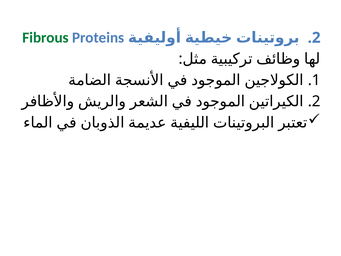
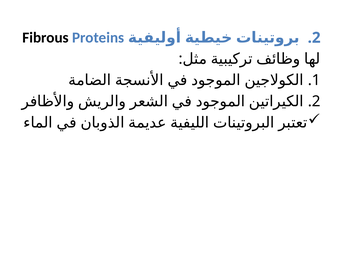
Fibrous colour: green -> black
